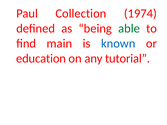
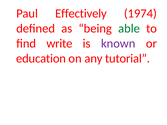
Collection: Collection -> Effectively
main: main -> write
known colour: blue -> purple
